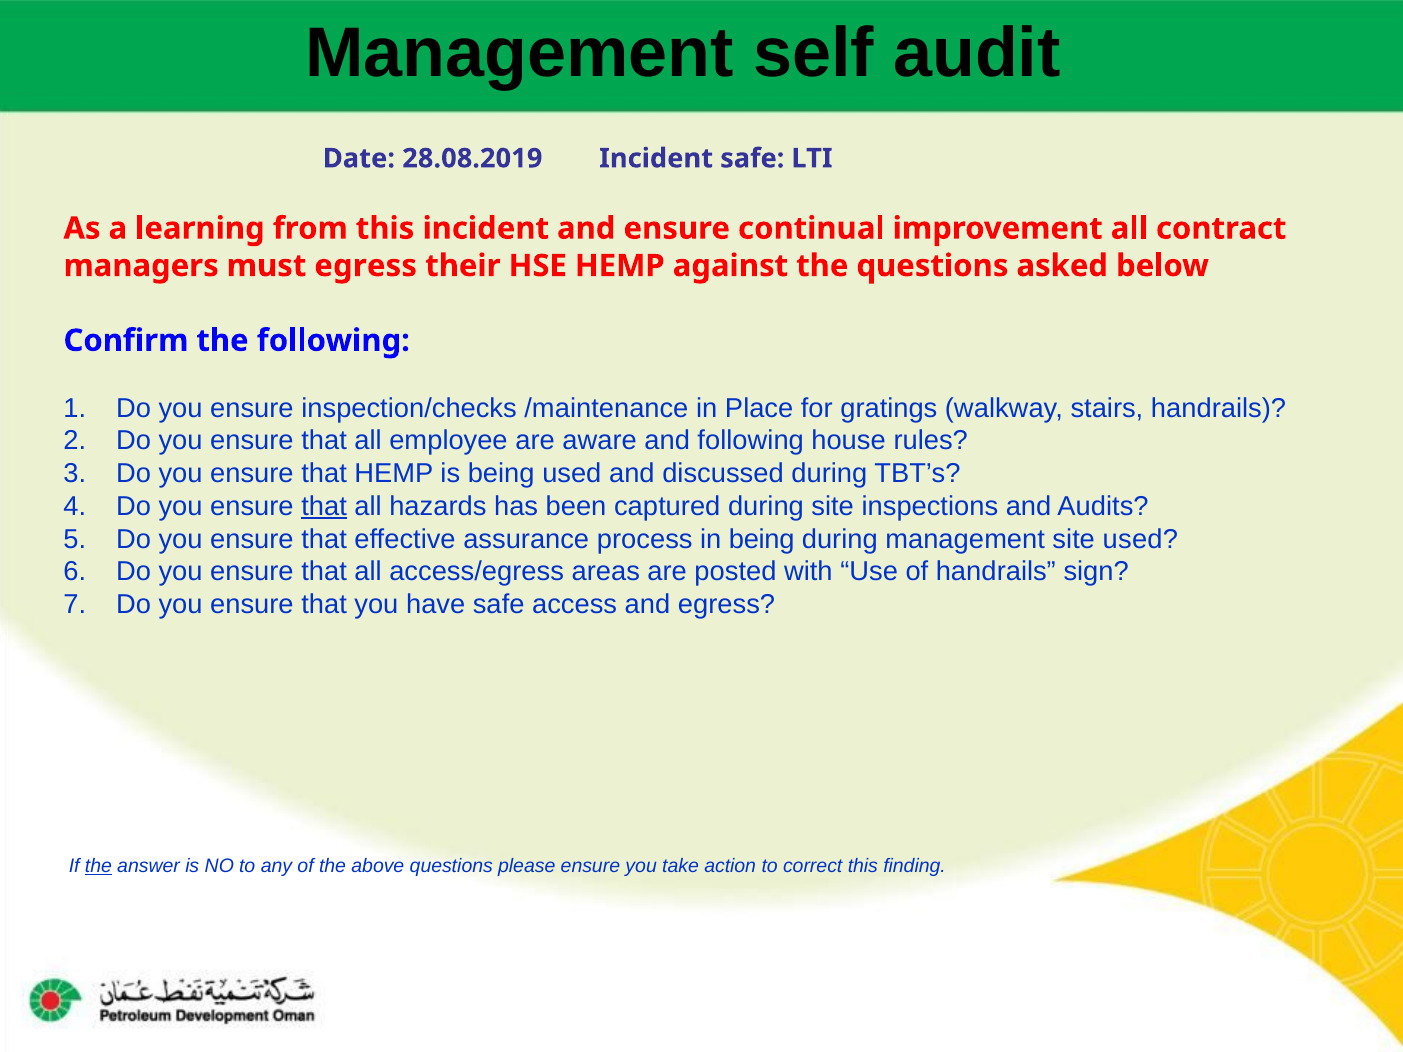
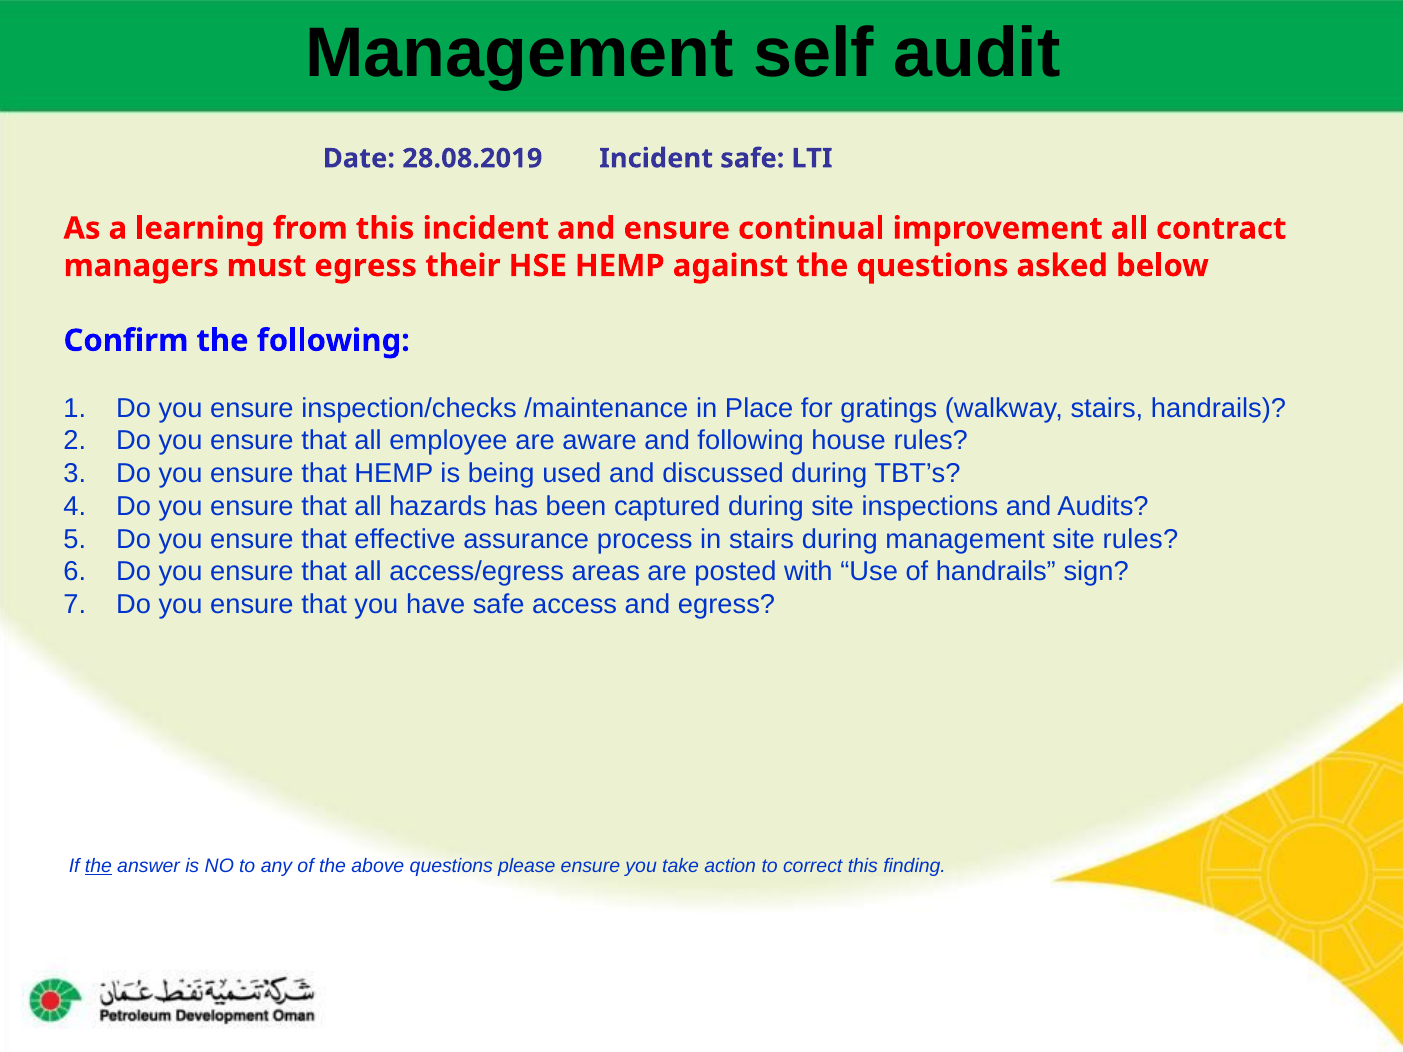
that at (324, 507) underline: present -> none
in being: being -> stairs
site used: used -> rules
